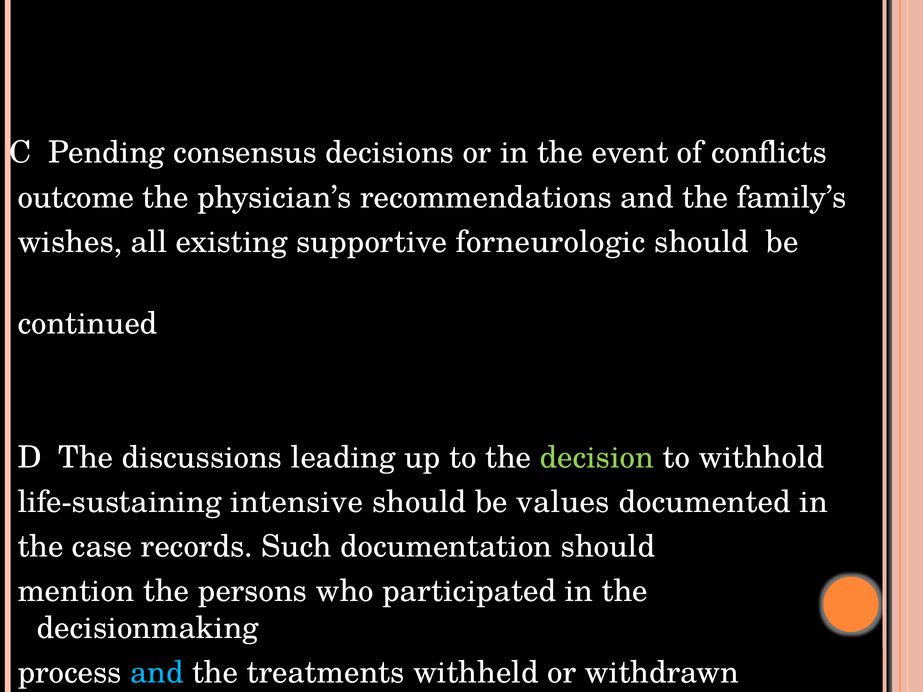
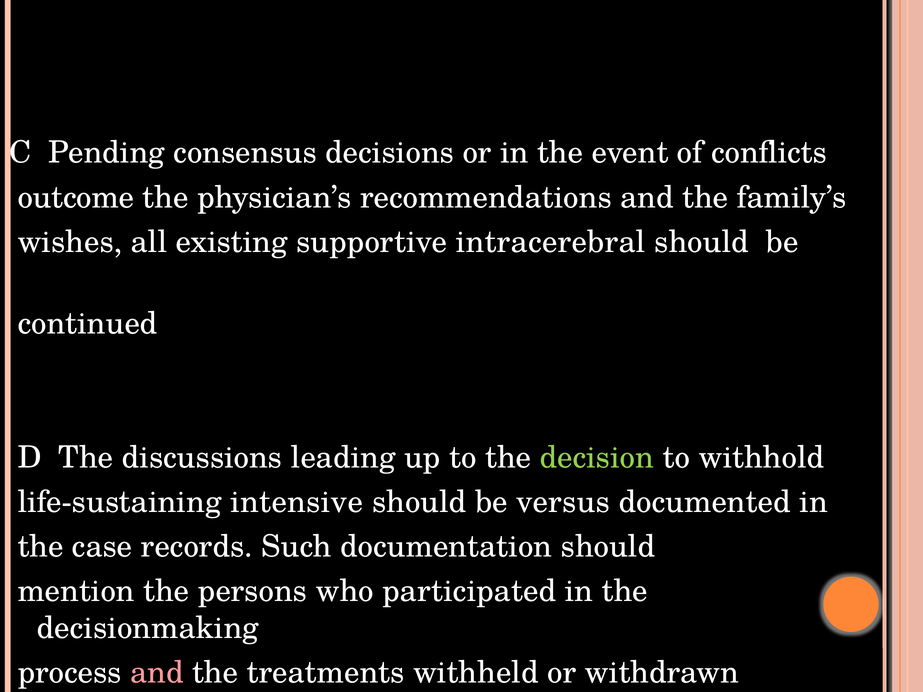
forneurologic: forneurologic -> intracerebral
values: values -> versus
and at (157, 673) colour: light blue -> pink
